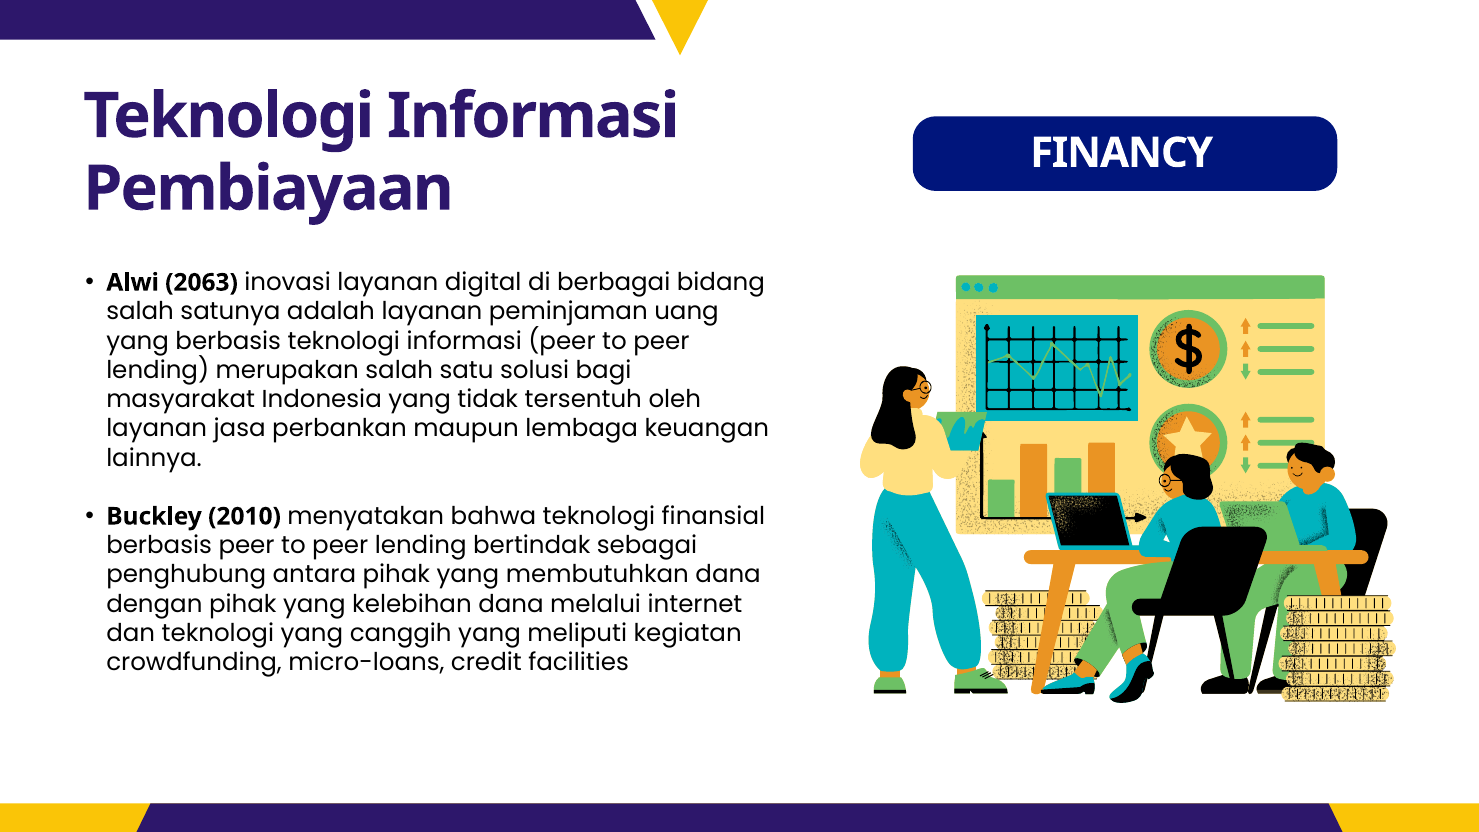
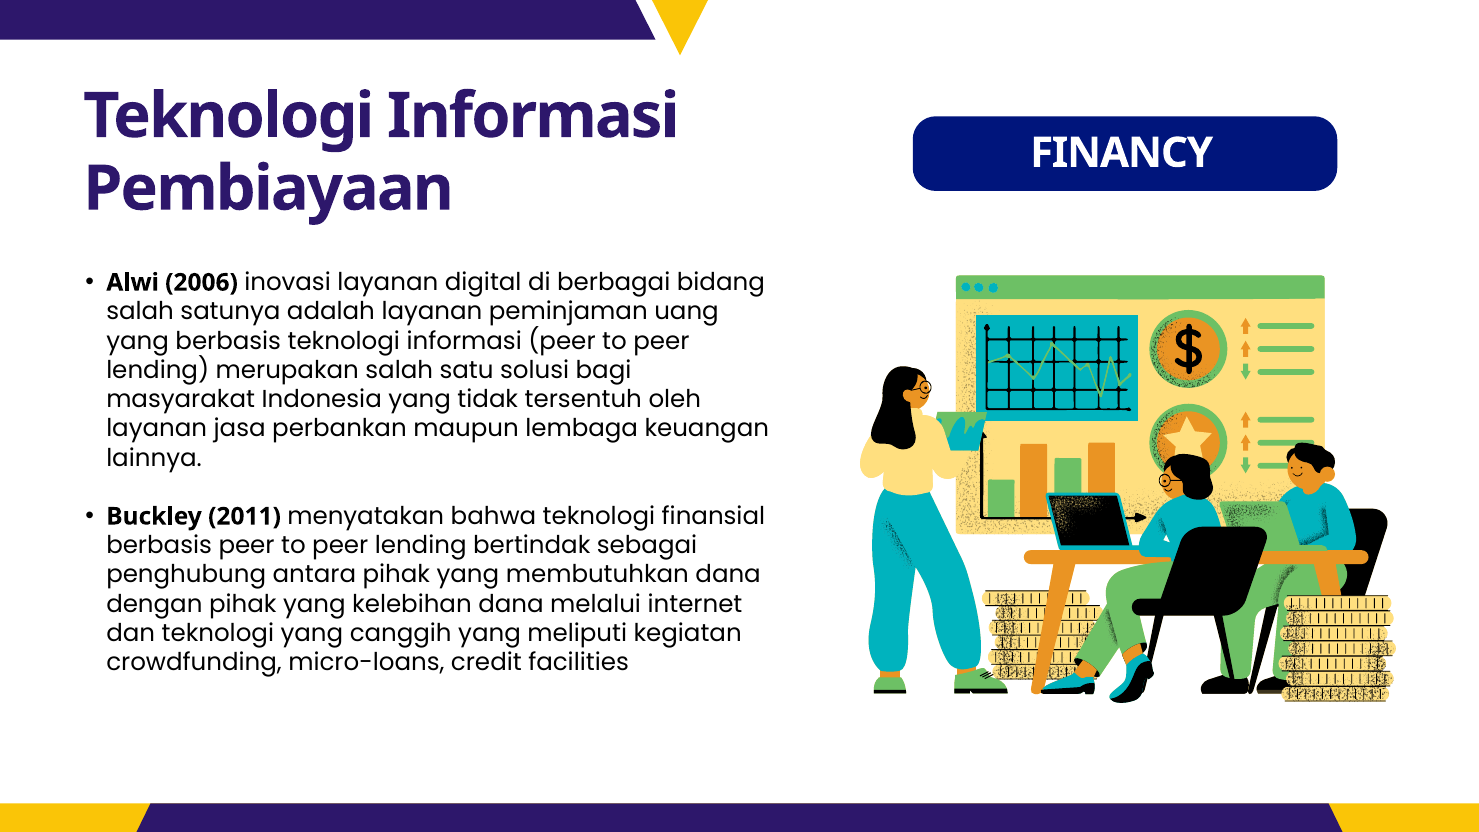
2063: 2063 -> 2006
2010: 2010 -> 2011
